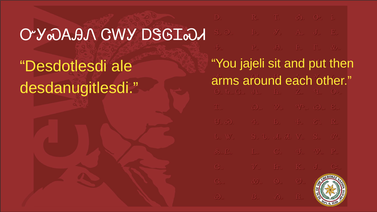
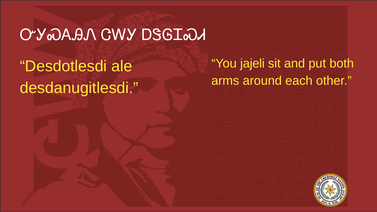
then: then -> both
